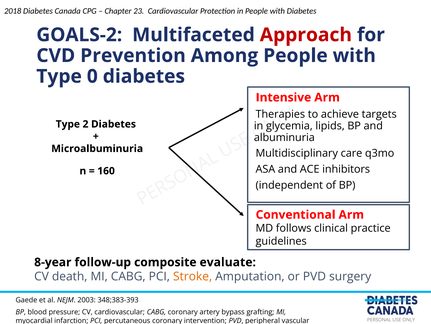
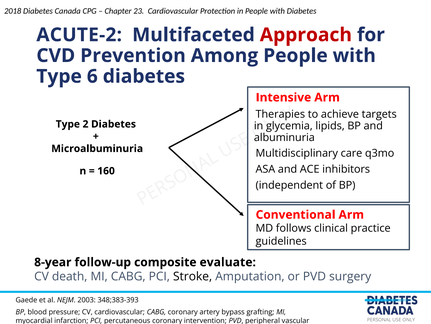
GOALS-2: GOALS-2 -> ACUTE-2
0: 0 -> 6
Stroke colour: orange -> black
